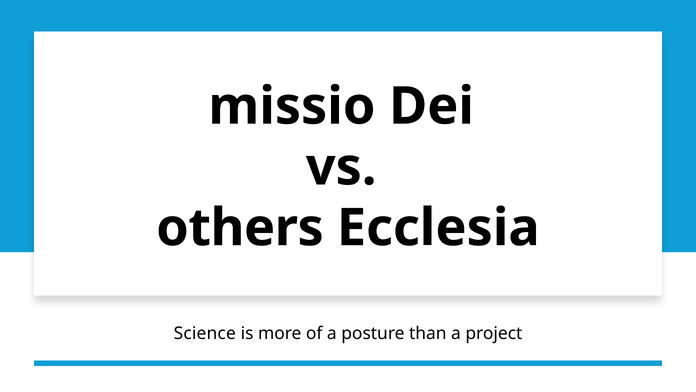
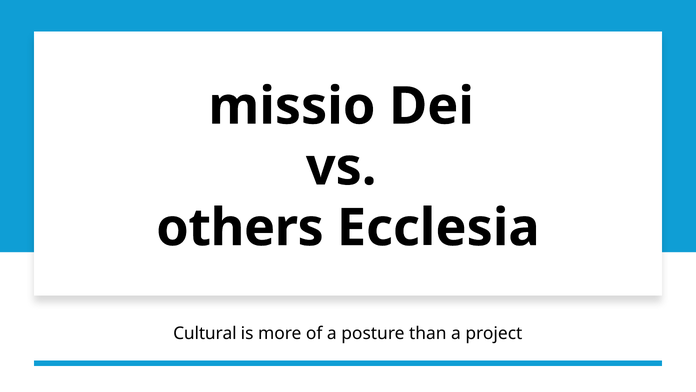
Science: Science -> Cultural
